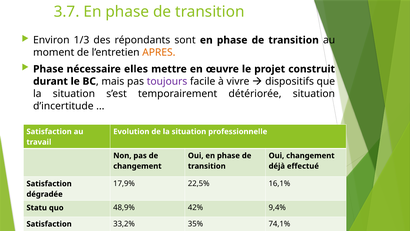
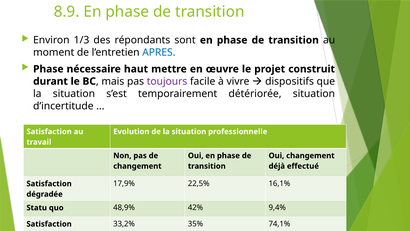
3.7: 3.7 -> 8.9
APRES colour: orange -> blue
elles: elles -> haut
